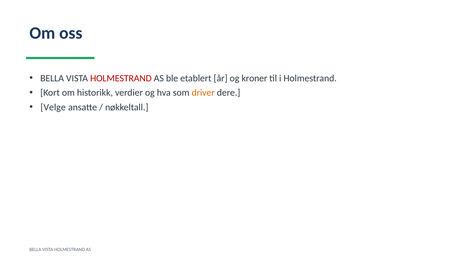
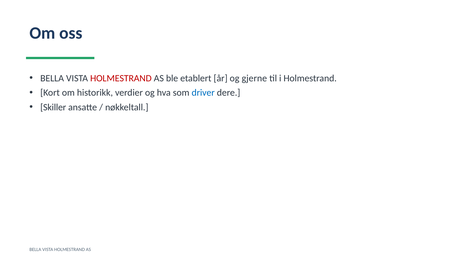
kroner: kroner -> gjerne
driver colour: orange -> blue
Velge: Velge -> Skiller
